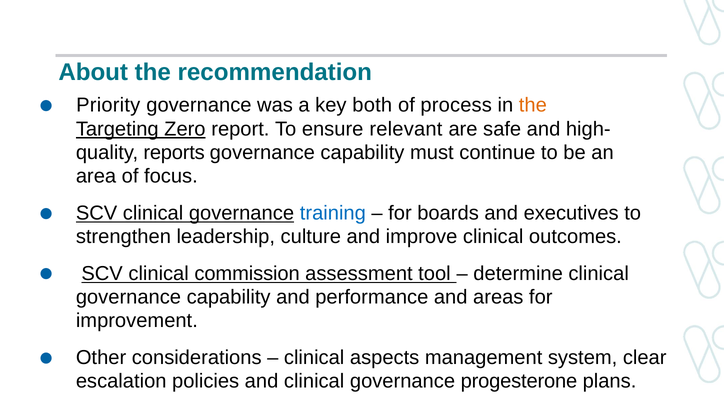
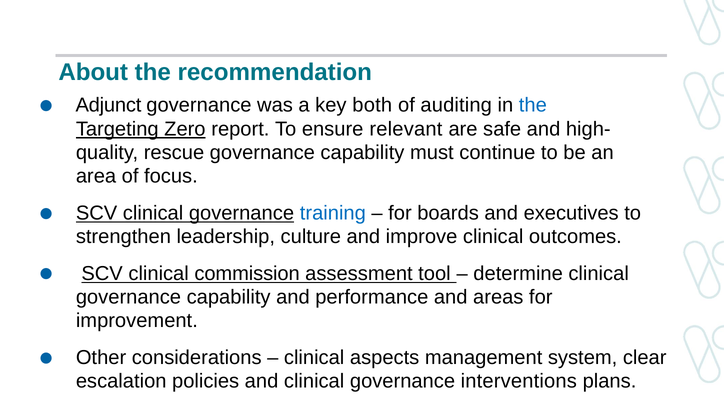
Priority: Priority -> Adjunct
process: process -> auditing
the at (533, 105) colour: orange -> blue
reports: reports -> rescue
progesterone: progesterone -> interventions
